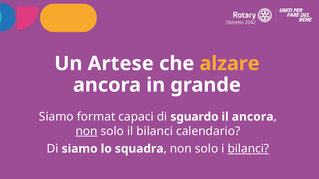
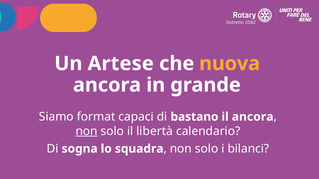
alzare: alzare -> nuova
sguardo: sguardo -> bastano
il bilanci: bilanci -> libertà
Di siamo: siamo -> sogna
bilanci at (248, 149) underline: present -> none
